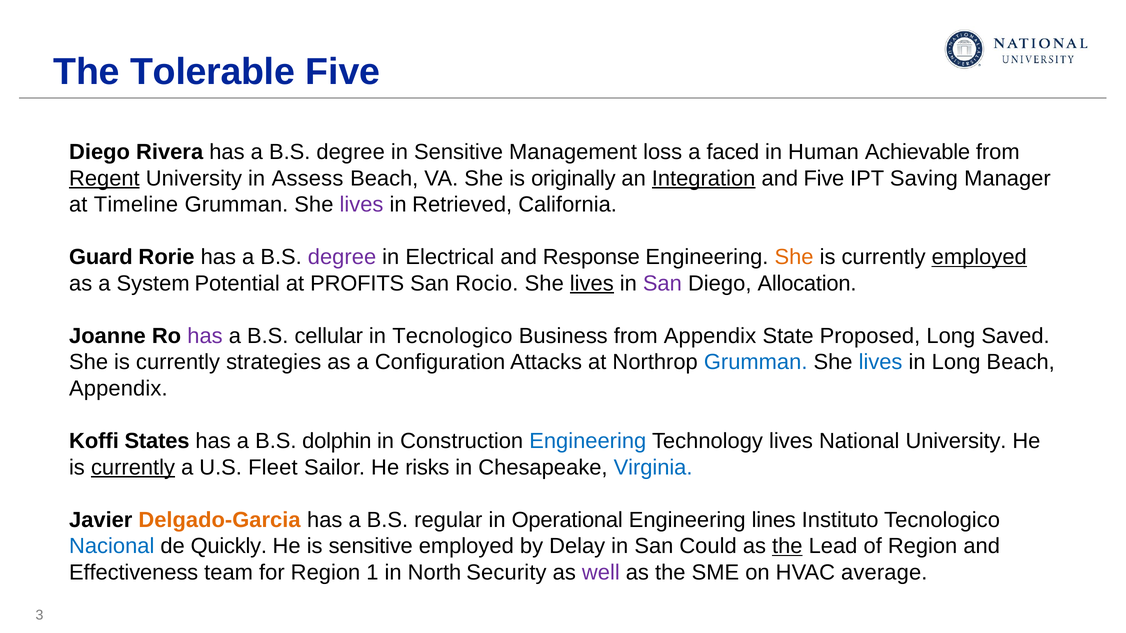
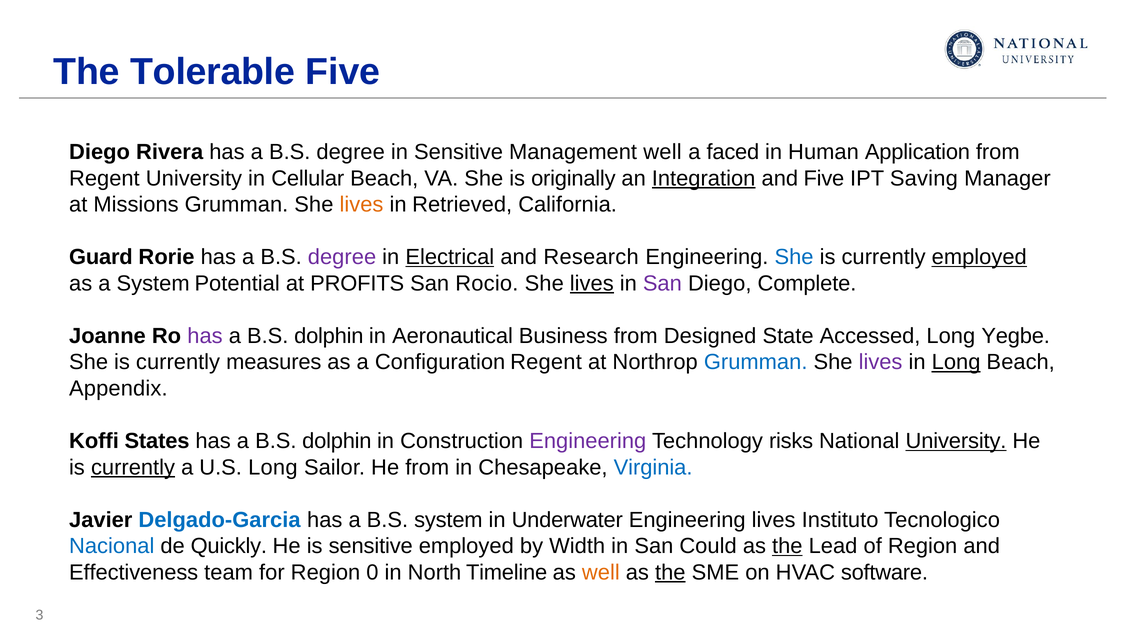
Management loss: loss -> well
Achievable: Achievable -> Application
Regent at (104, 178) underline: present -> none
Assess: Assess -> Cellular
Timeline: Timeline -> Missions
lives at (361, 205) colour: purple -> orange
Electrical underline: none -> present
Response: Response -> Research
She at (794, 257) colour: orange -> blue
Allocation: Allocation -> Complete
cellular at (329, 336): cellular -> dolphin
in Tecnologico: Tecnologico -> Aeronautical
from Appendix: Appendix -> Designed
Proposed: Proposed -> Accessed
Saved: Saved -> Yegbe
strategies: strategies -> measures
Configuration Attacks: Attacks -> Regent
lives at (881, 362) colour: blue -> purple
Long at (956, 362) underline: none -> present
Engineering at (588, 441) colour: blue -> purple
Technology lives: lives -> risks
University at (956, 441) underline: none -> present
U.S Fleet: Fleet -> Long
He risks: risks -> from
Delgado-Garcia colour: orange -> blue
B.S regular: regular -> system
Operational: Operational -> Underwater
Engineering lines: lines -> lives
Delay: Delay -> Width
1: 1 -> 0
Security: Security -> Timeline
well at (601, 573) colour: purple -> orange
the at (670, 573) underline: none -> present
average: average -> software
